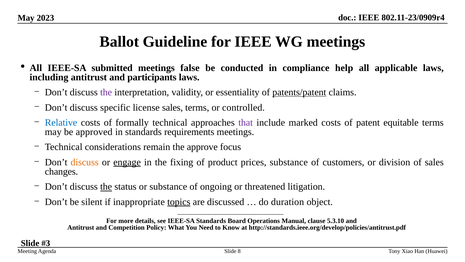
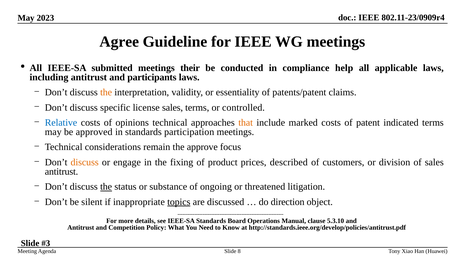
Ballot: Ballot -> Agree
false: false -> their
the at (106, 92) colour: purple -> orange
patents/patent underline: present -> none
formally: formally -> opinions
that colour: purple -> orange
equitable: equitable -> indicated
requirements: requirements -> participation
engage underline: present -> none
prices substance: substance -> described
changes at (61, 171): changes -> antitrust
duration: duration -> direction
